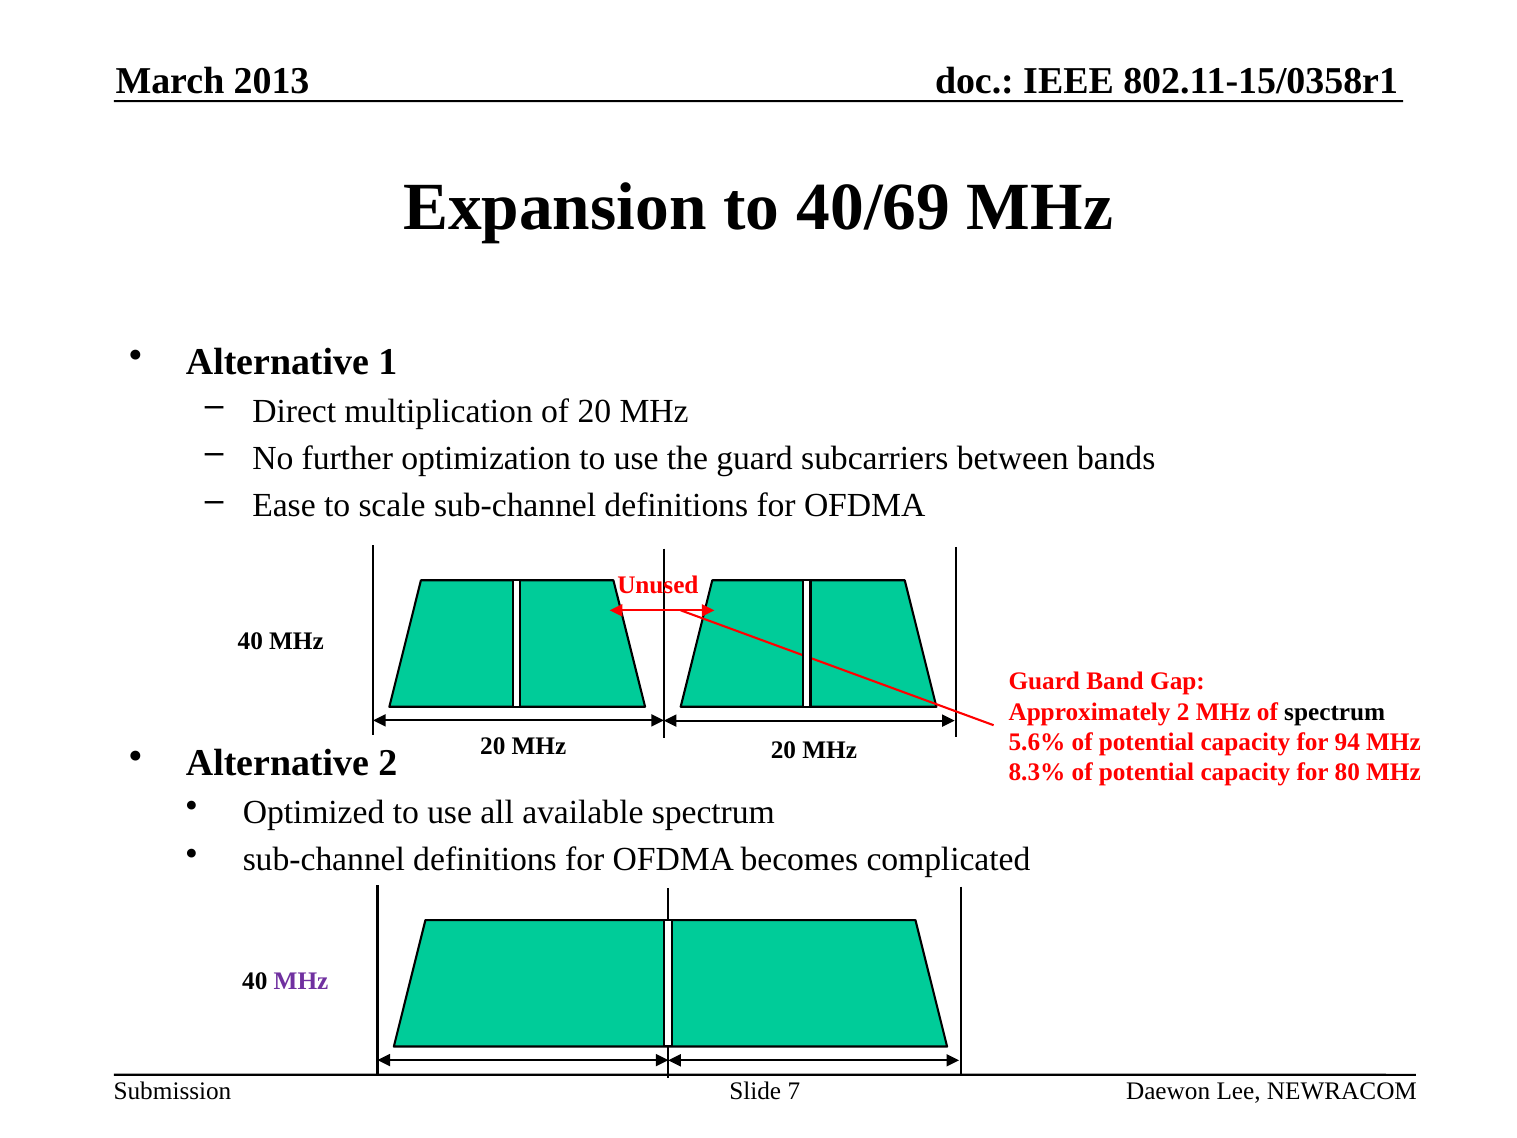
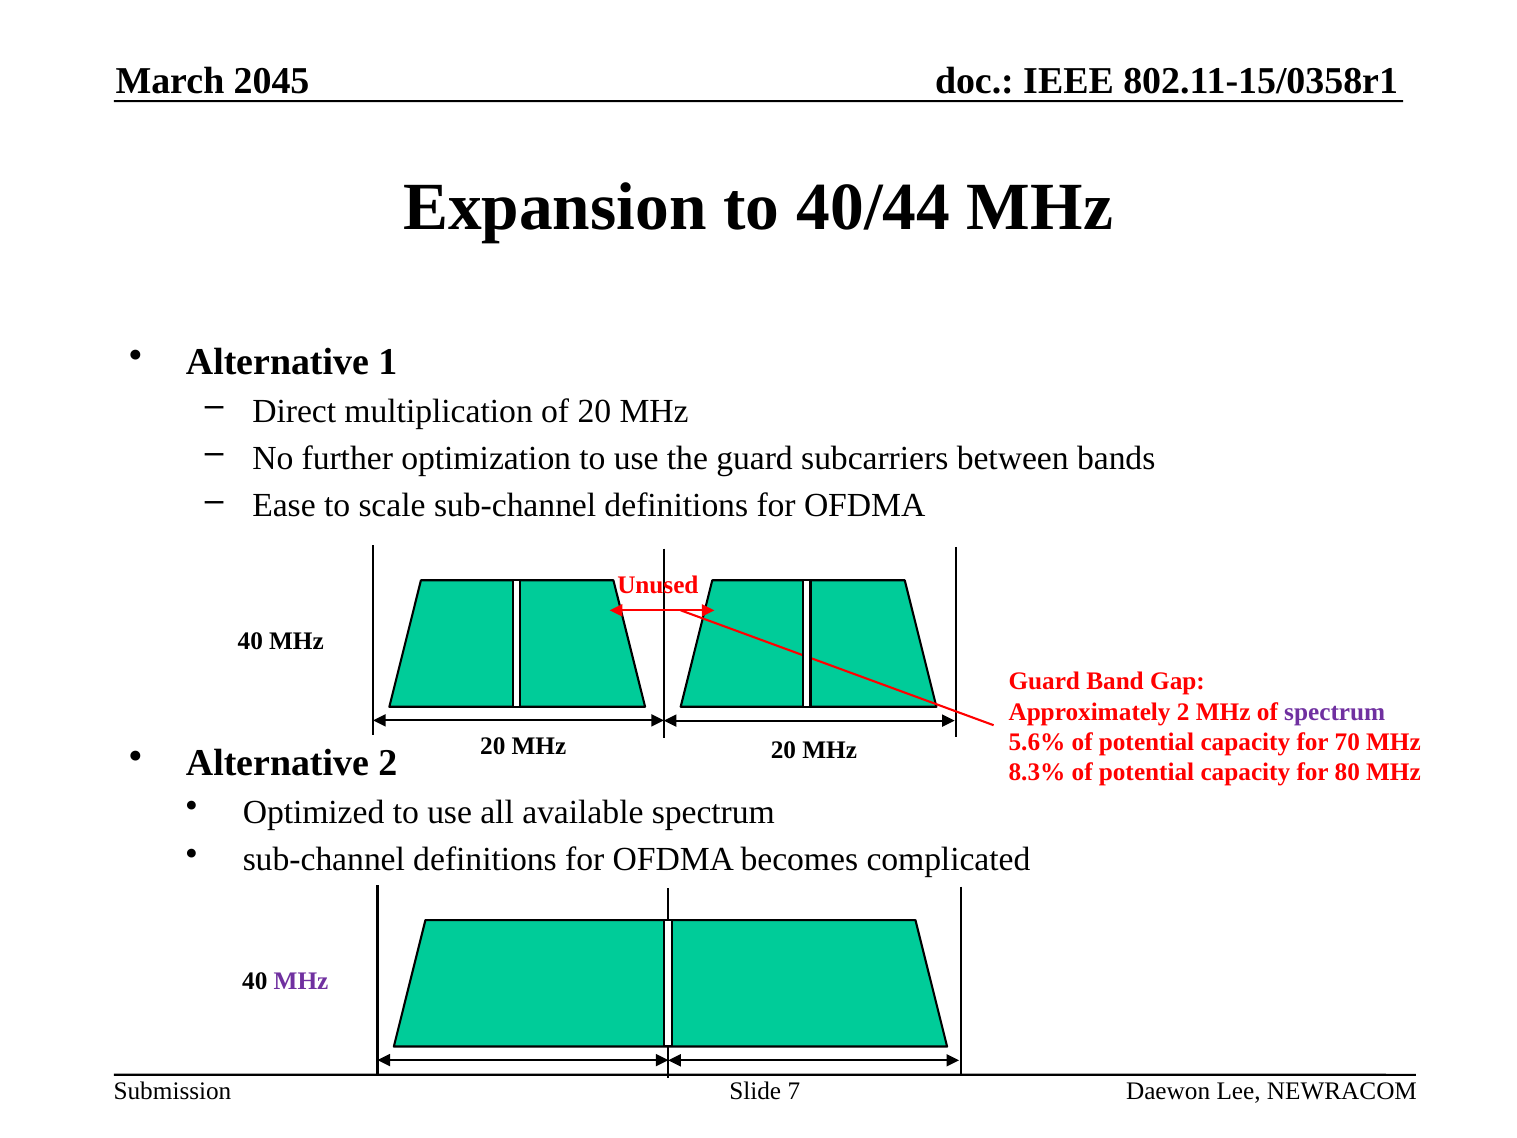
2013: 2013 -> 2045
40/69: 40/69 -> 40/44
spectrum at (1335, 712) colour: black -> purple
94: 94 -> 70
